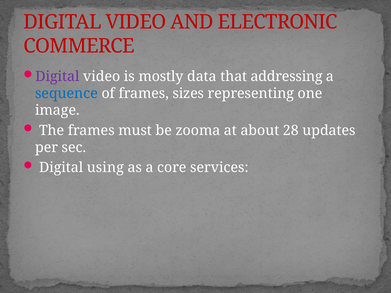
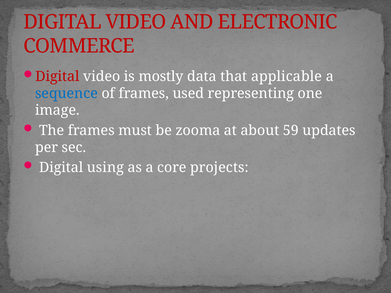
Digital at (57, 77) colour: purple -> red
addressing: addressing -> applicable
sizes: sizes -> used
28: 28 -> 59
services: services -> projects
